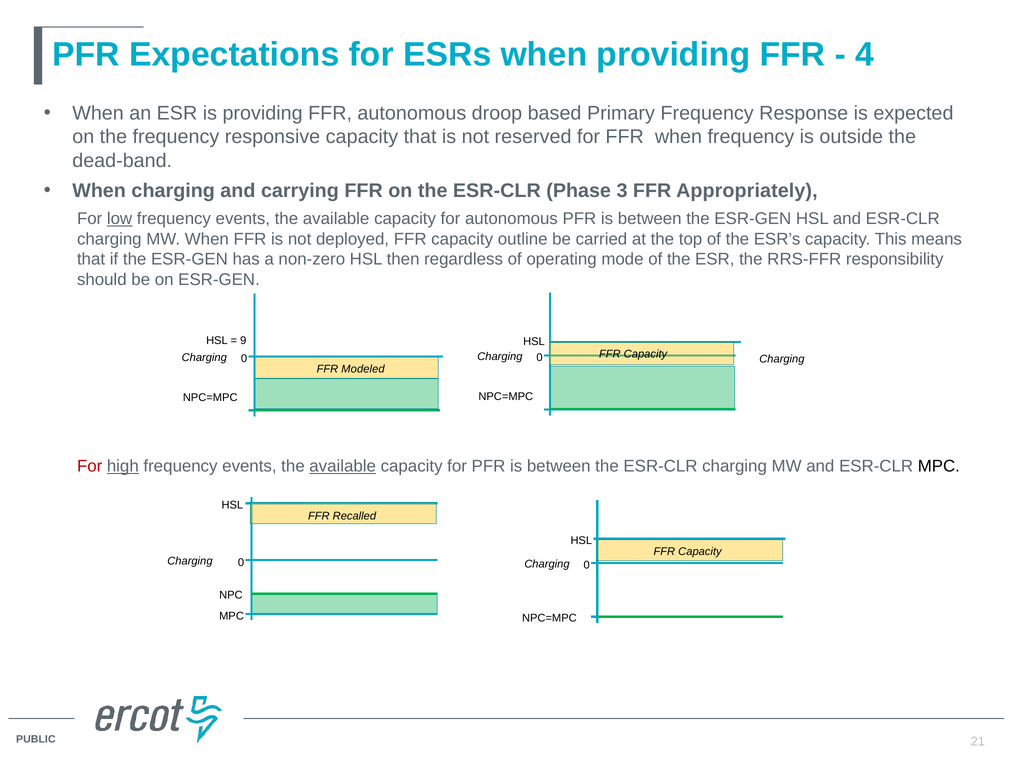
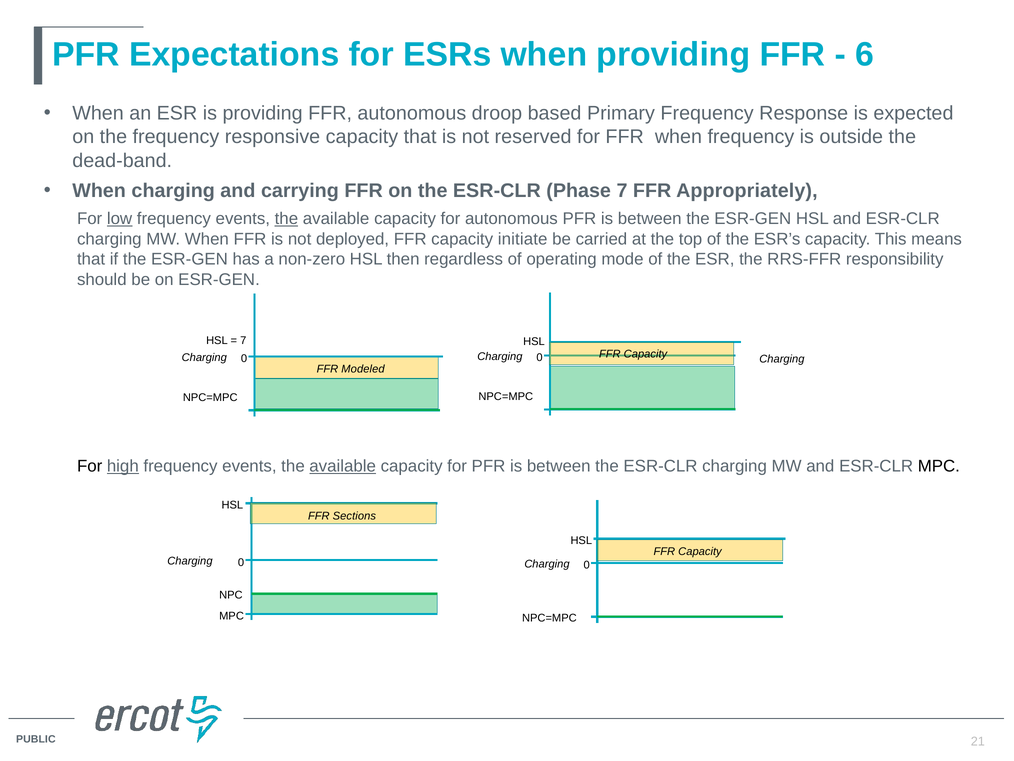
4: 4 -> 6
Phase 3: 3 -> 7
the at (286, 219) underline: none -> present
outline: outline -> initiate
9 at (243, 340): 9 -> 7
For at (90, 466) colour: red -> black
Recalled: Recalled -> Sections
